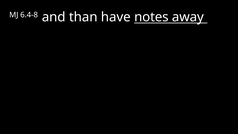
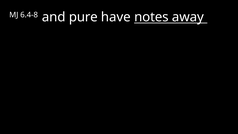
than: than -> pure
